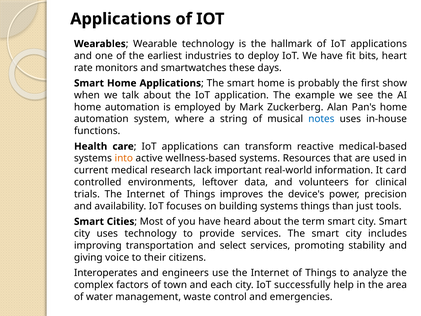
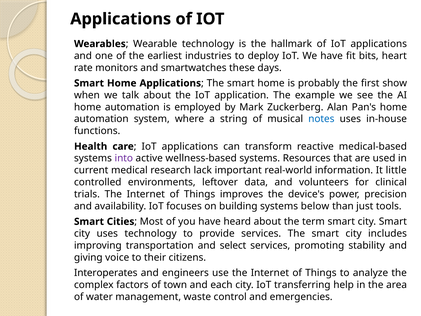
into colour: orange -> purple
card: card -> little
systems things: things -> below
successfully: successfully -> transferring
